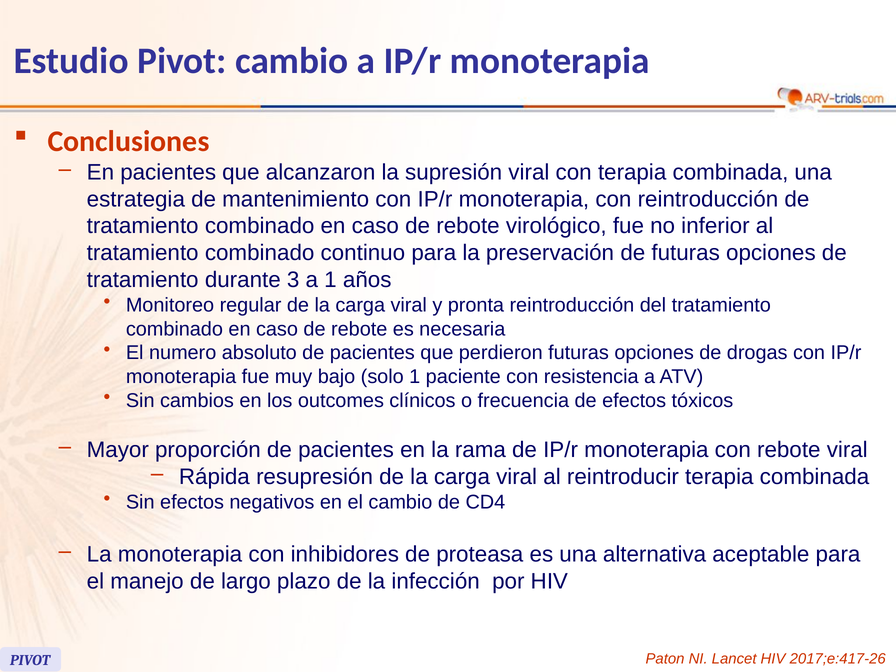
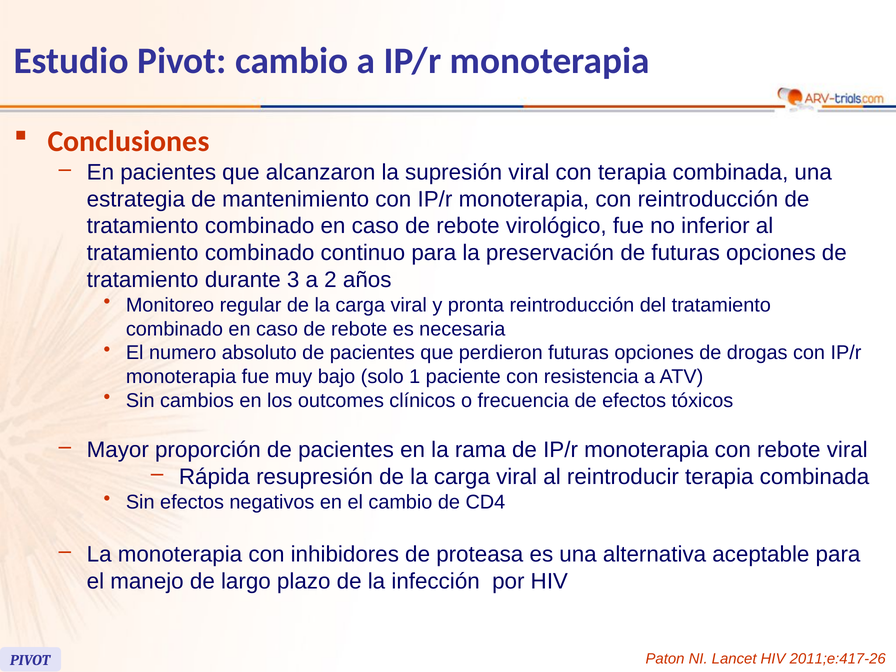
a 1: 1 -> 2
2017;e:417-26: 2017;e:417-26 -> 2011;e:417-26
